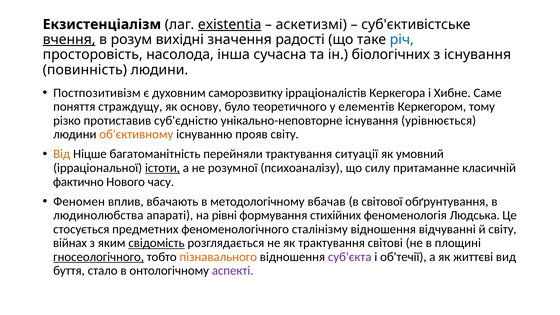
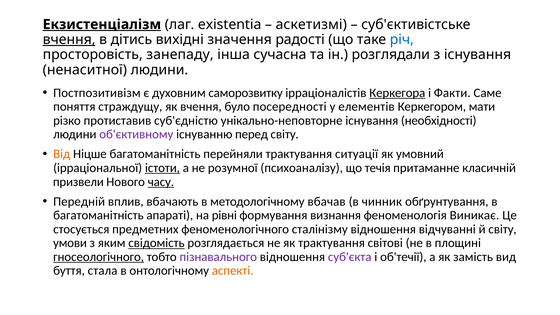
Екзистенціалізм underline: none -> present
existentia underline: present -> none
розум: розум -> дітись
насолода: насолода -> занепаду
біологічних: біологічних -> розглядали
повинність: повинність -> ненаситної
Керкегора underline: none -> present
Хибне: Хибне -> Факти
як основу: основу -> вчення
теоретичного: теоретичного -> посередності
тому: тому -> мати
урівнюється: урівнюється -> необхідності
об'єктивному colour: orange -> purple
прояв: прояв -> перед
силу: силу -> течія
фактично: фактично -> призвели
часу underline: none -> present
Феномен: Феномен -> Передній
світової: світової -> чинник
людинолюбства at (98, 215): людинолюбства -> багатоманітність
стихійних: стихійних -> визнання
Людська: Людська -> Виникає
війнах: війнах -> умови
пізнавального colour: orange -> purple
життєві: життєві -> замість
стало: стало -> стала
аспекті colour: purple -> orange
